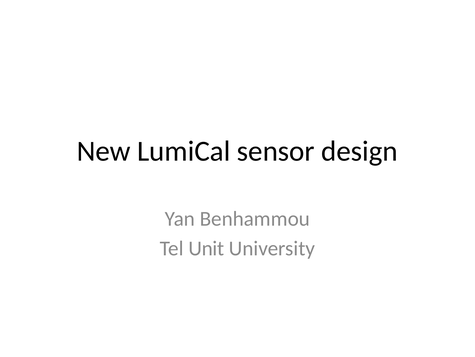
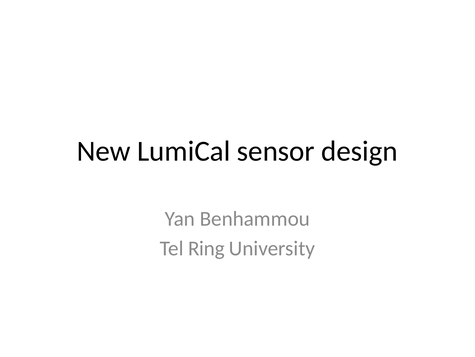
Unit: Unit -> Ring
